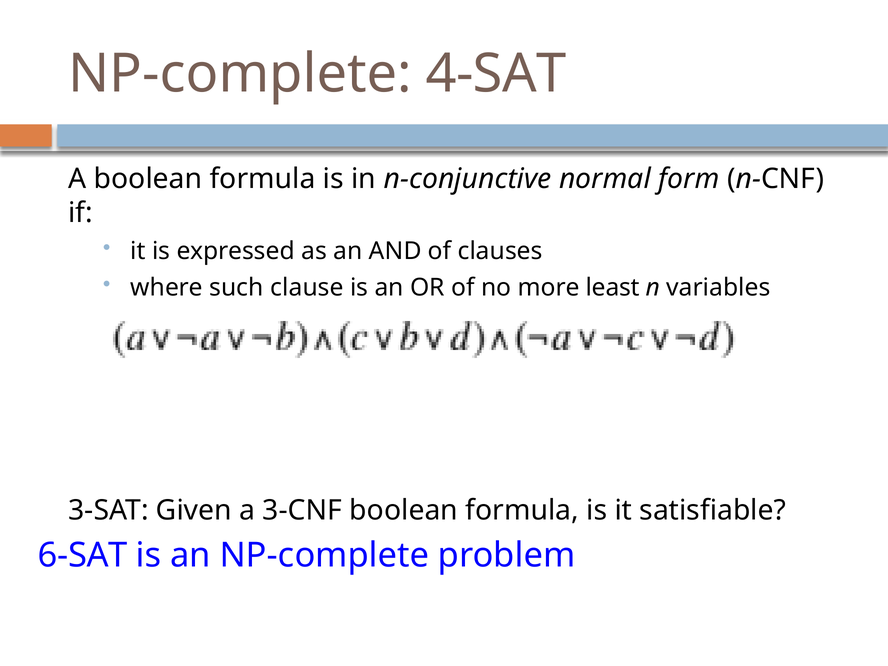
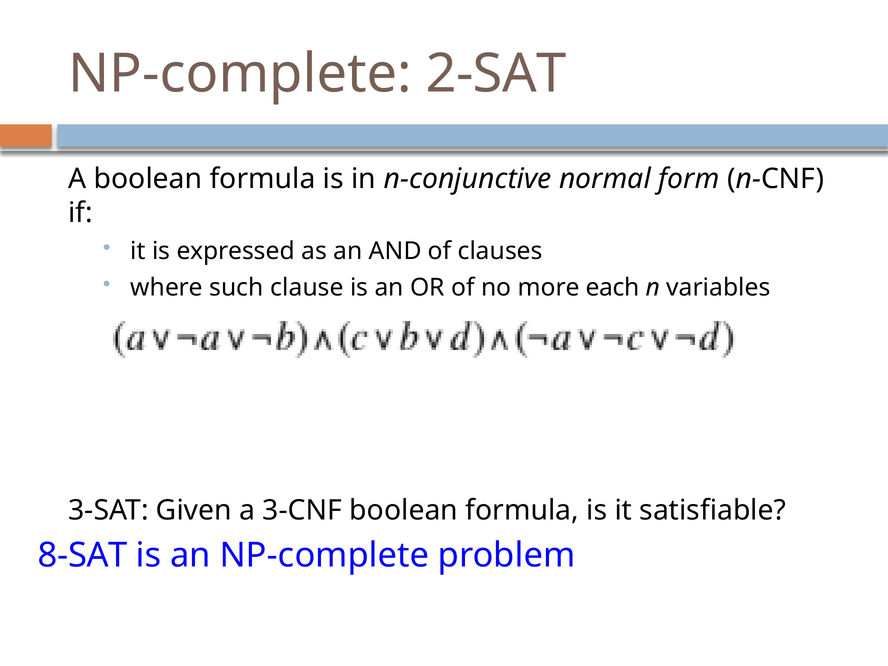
4-SAT: 4-SAT -> 2-SAT
least: least -> each
6-SAT: 6-SAT -> 8-SAT
